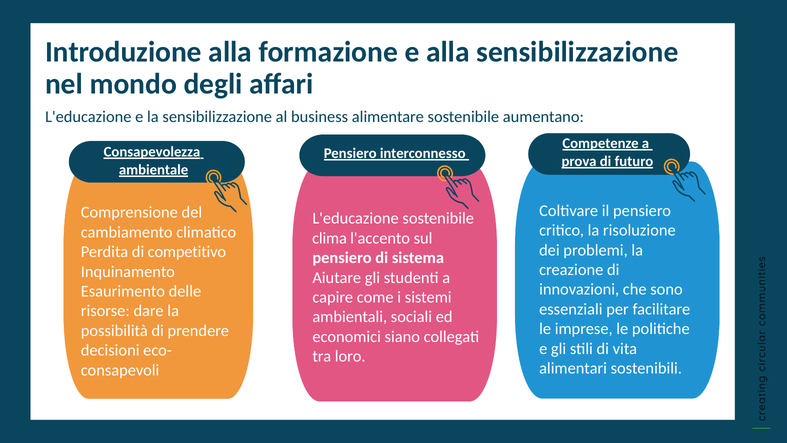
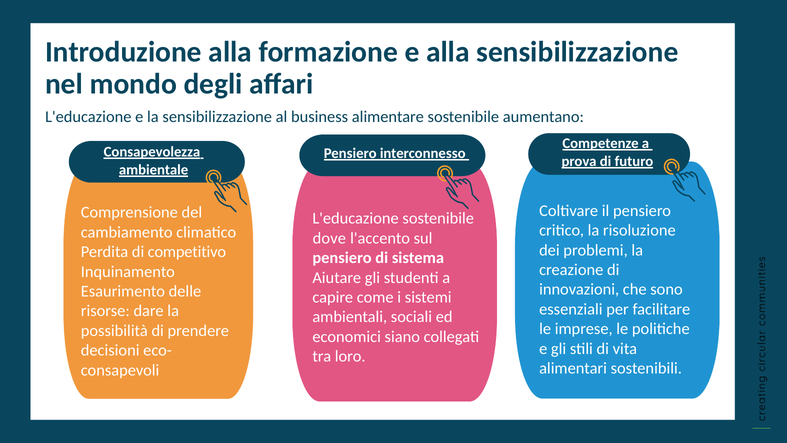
clima: clima -> dove
